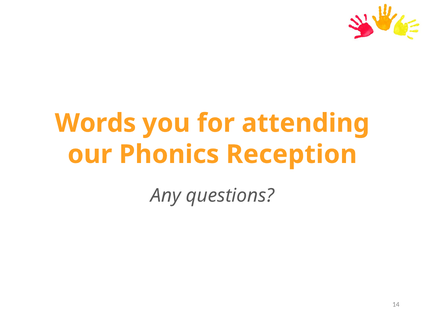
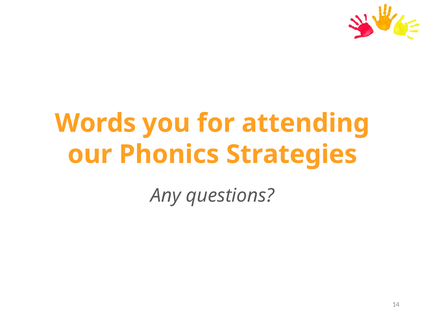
Reception: Reception -> Strategies
